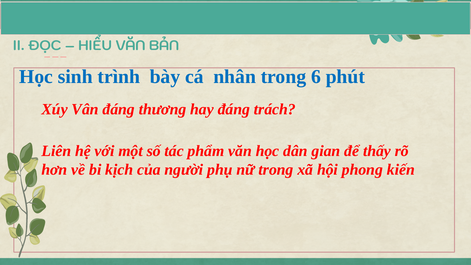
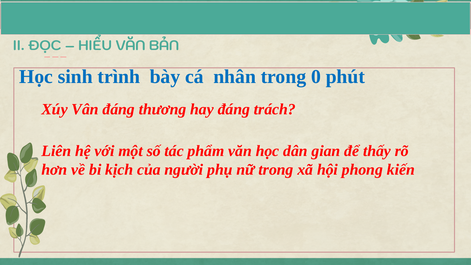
6: 6 -> 0
